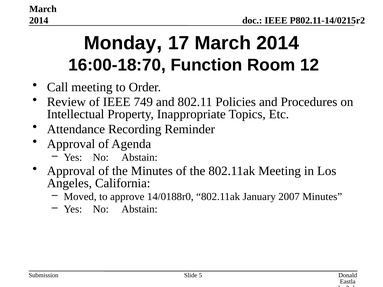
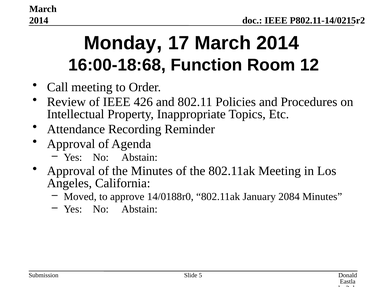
16:00-18:70: 16:00-18:70 -> 16:00-18:68
749: 749 -> 426
2007: 2007 -> 2084
